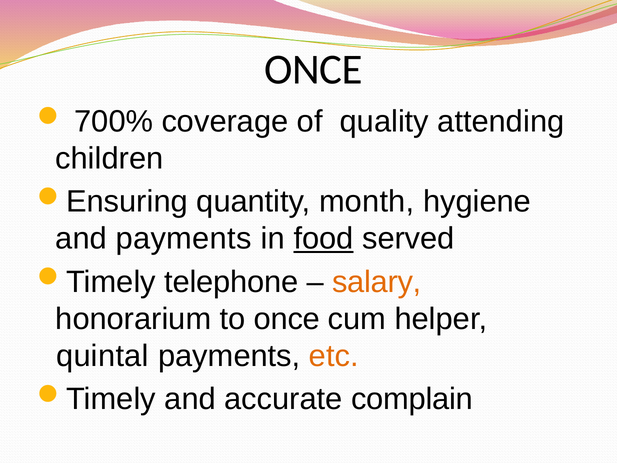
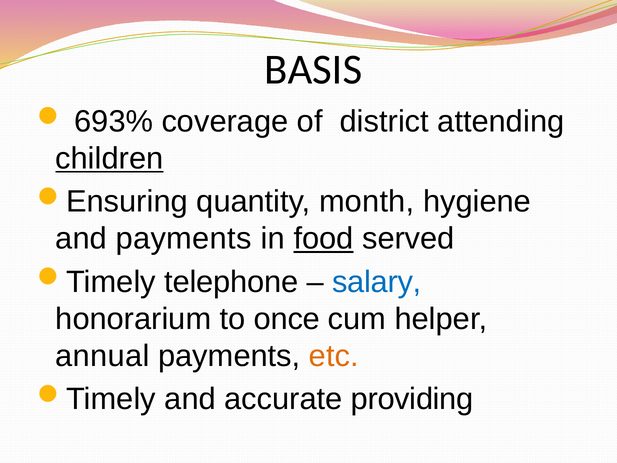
ONCE at (313, 70): ONCE -> BASIS
700%: 700% -> 693%
quality: quality -> district
children underline: none -> present
salary colour: orange -> blue
quintal: quintal -> annual
complain: complain -> providing
